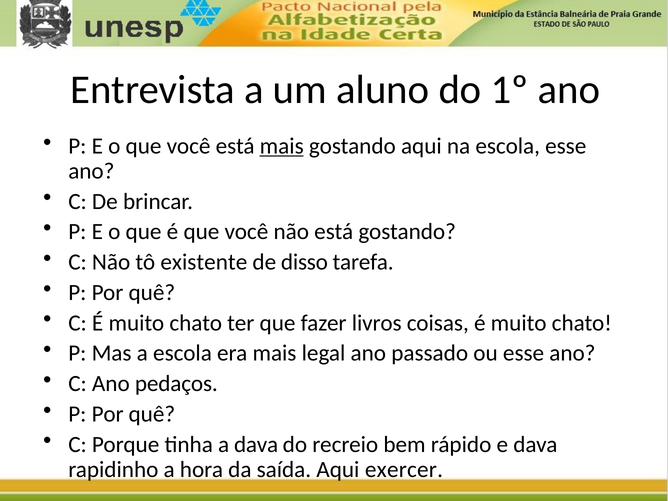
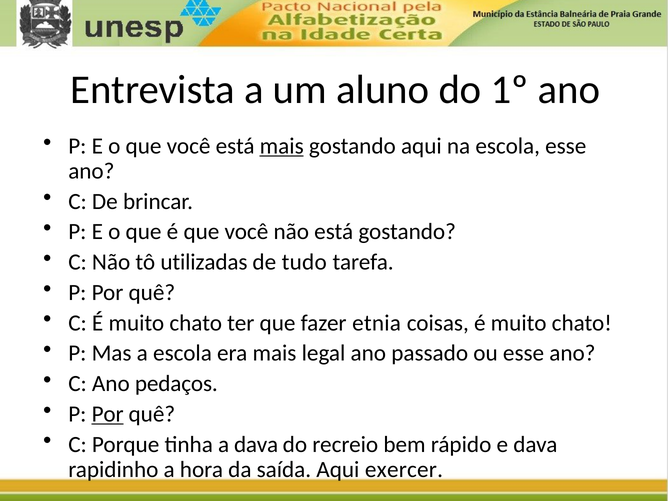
existente: existente -> utilizadas
disso: disso -> tudo
livros: livros -> etnia
Por at (108, 414) underline: none -> present
